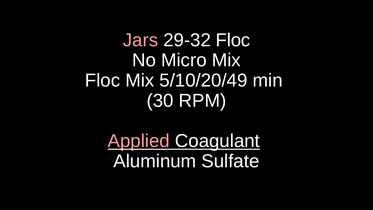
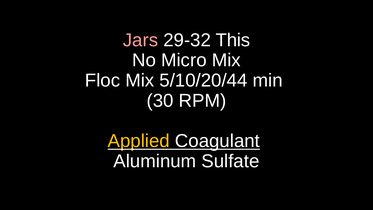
29-32 Floc: Floc -> This
5/10/20/49: 5/10/20/49 -> 5/10/20/44
Applied colour: pink -> yellow
